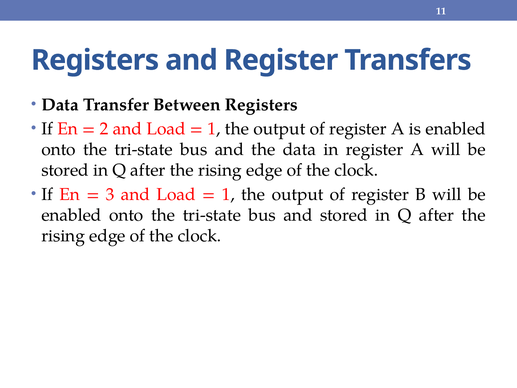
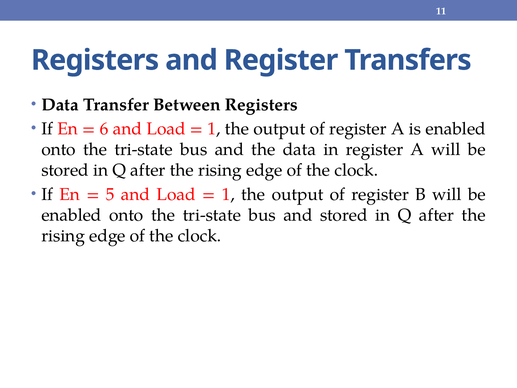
2: 2 -> 6
3: 3 -> 5
